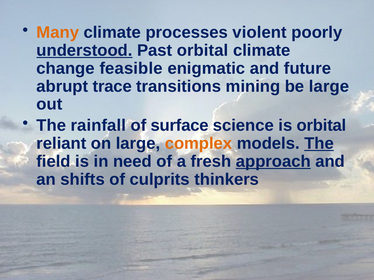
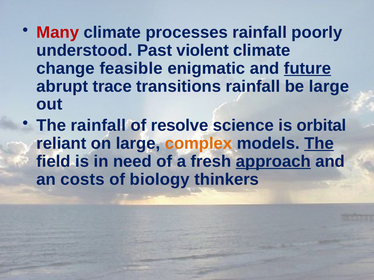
Many colour: orange -> red
processes violent: violent -> rainfall
understood underline: present -> none
Past orbital: orbital -> violent
future underline: none -> present
transitions mining: mining -> rainfall
surface: surface -> resolve
shifts: shifts -> costs
culprits: culprits -> biology
